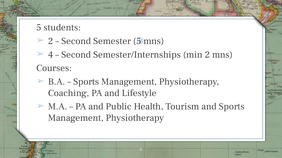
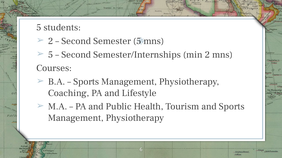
4 at (51, 55): 4 -> 5
